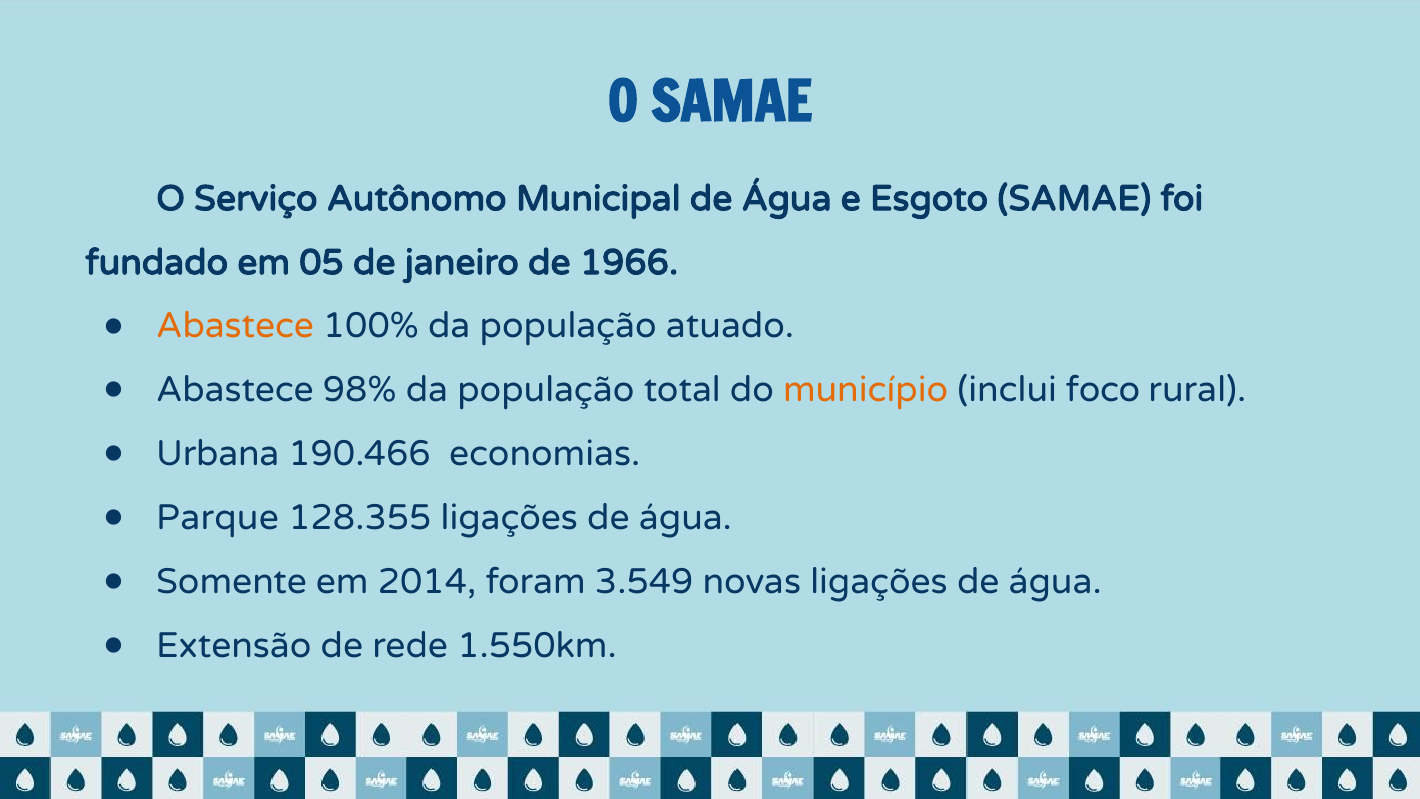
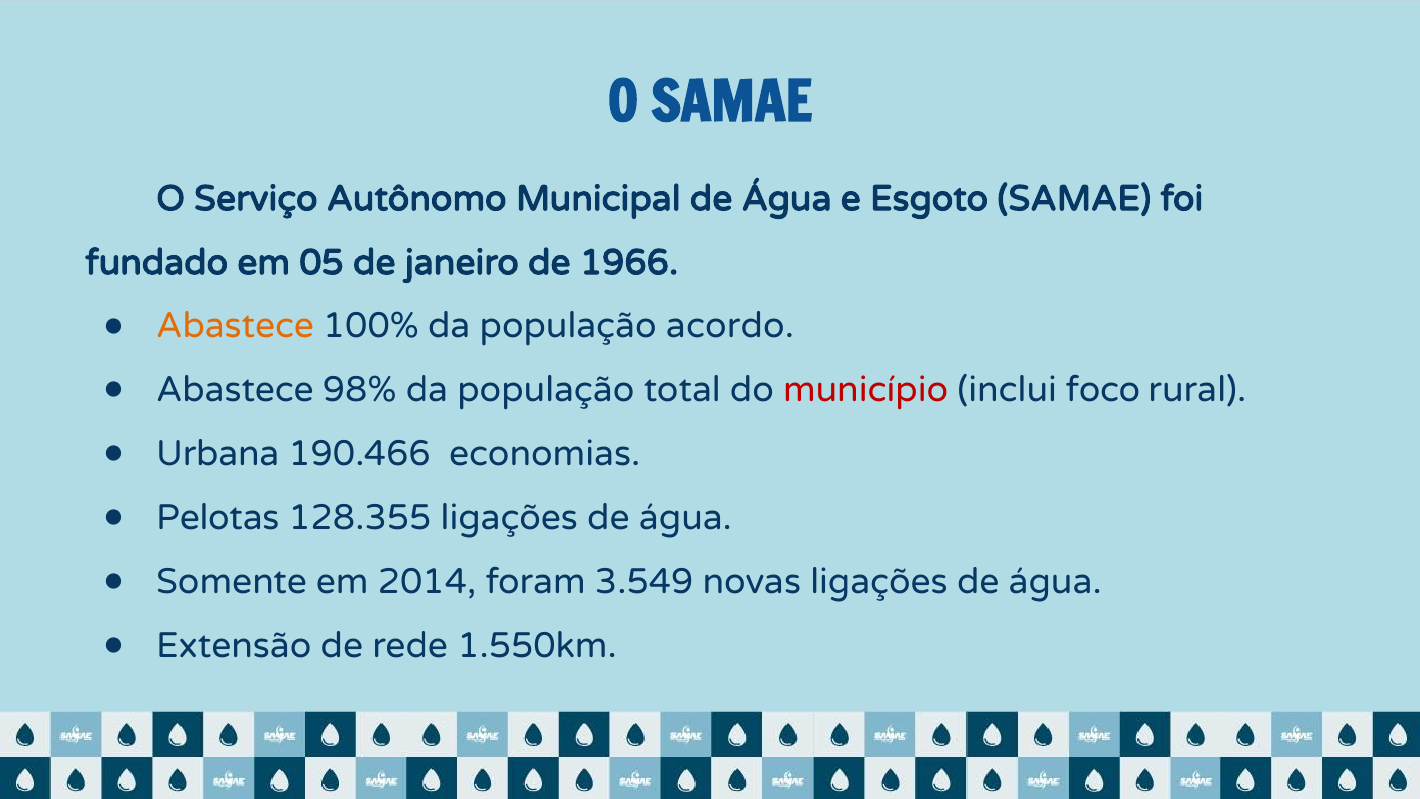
atuado: atuado -> acordo
município colour: orange -> red
Parque: Parque -> Pelotas
